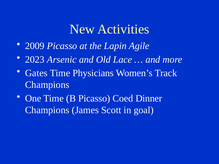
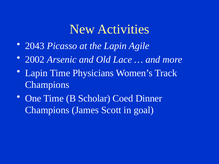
2009: 2009 -> 2043
2023: 2023 -> 2002
Gates at (36, 73): Gates -> Lapin
B Picasso: Picasso -> Scholar
